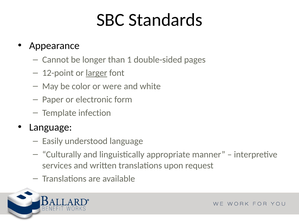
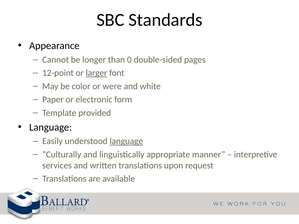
1: 1 -> 0
infection: infection -> provided
language at (126, 141) underline: none -> present
